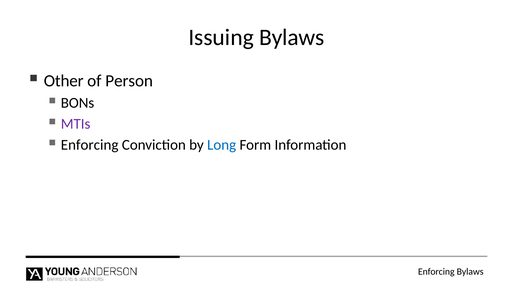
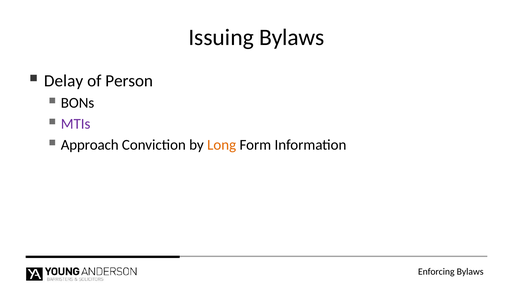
Other: Other -> Delay
Enforcing at (90, 145): Enforcing -> Approach
Long colour: blue -> orange
